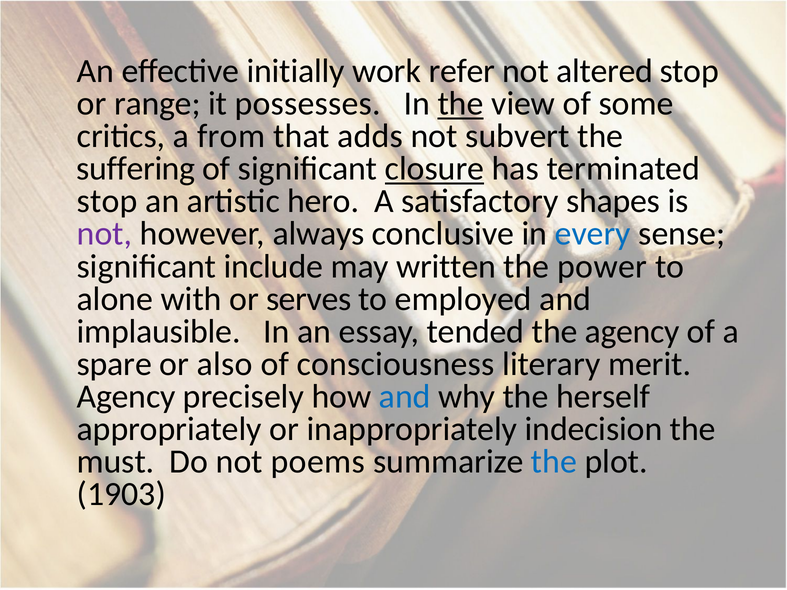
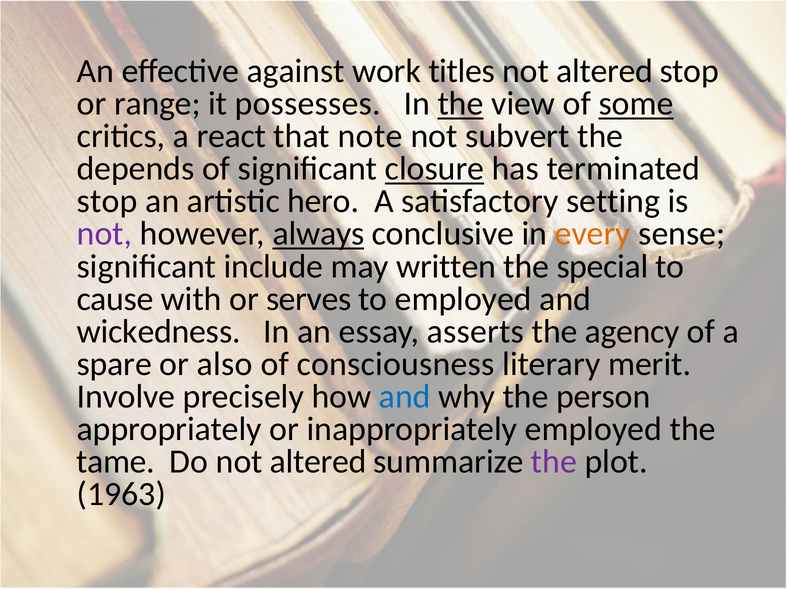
initially: initially -> against
refer: refer -> titles
some underline: none -> present
from: from -> react
adds: adds -> note
suffering: suffering -> depends
shapes: shapes -> setting
always underline: none -> present
every colour: blue -> orange
power: power -> special
alone: alone -> cause
implausible: implausible -> wickedness
tended: tended -> asserts
Agency at (126, 397): Agency -> Involve
herself: herself -> person
inappropriately indecision: indecision -> employed
must: must -> tame
Do not poems: poems -> altered
the at (554, 462) colour: blue -> purple
1903: 1903 -> 1963
